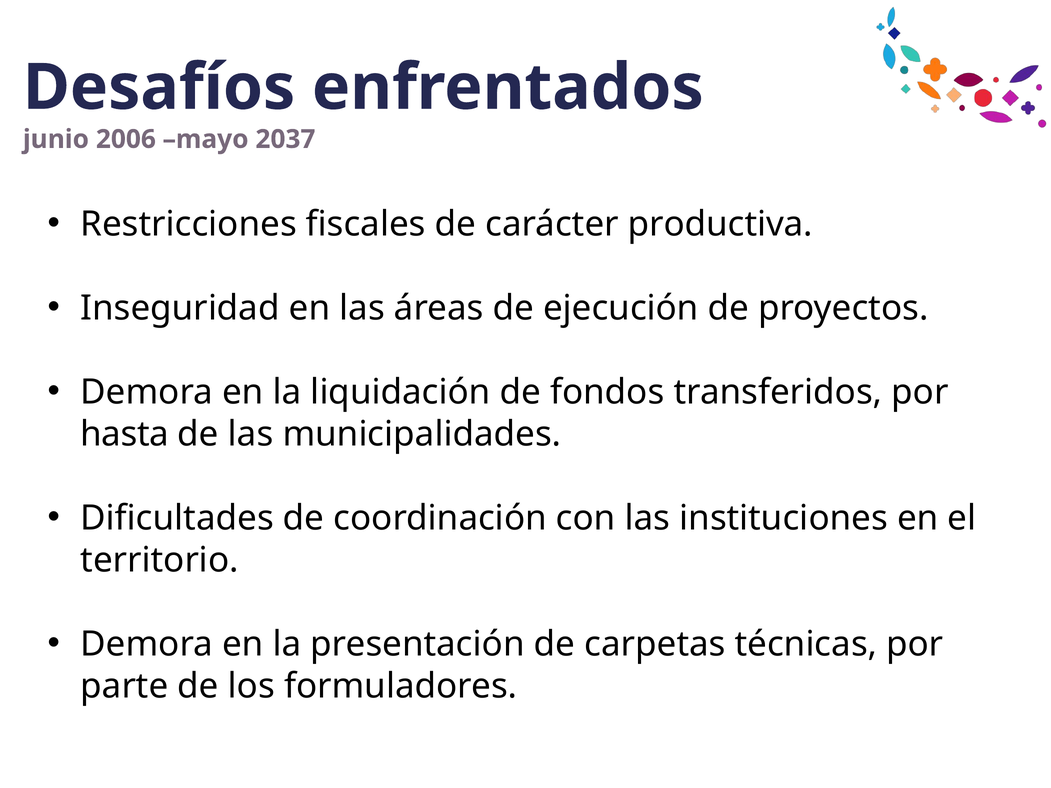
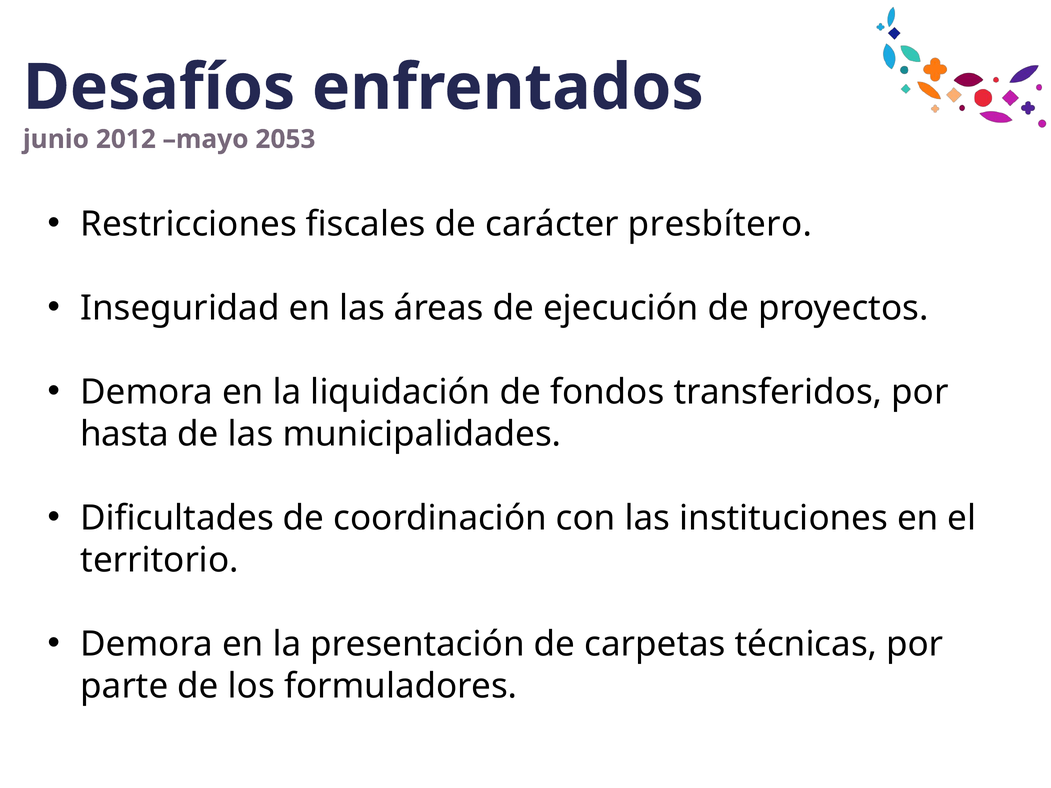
2006: 2006 -> 2012
2037: 2037 -> 2053
productiva: productiva -> presbítero
